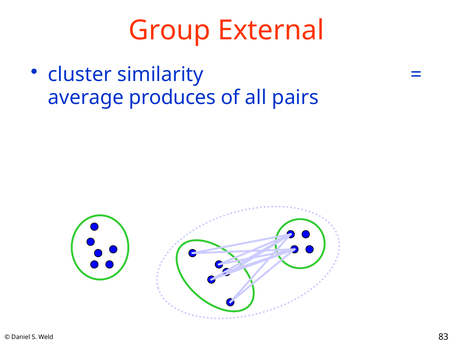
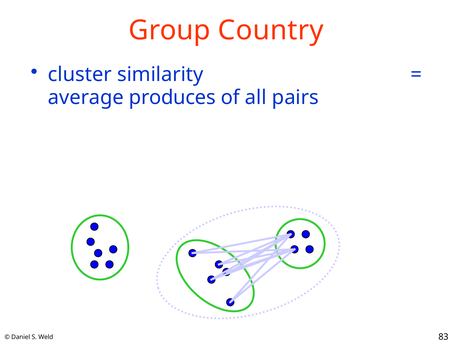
External: External -> Country
